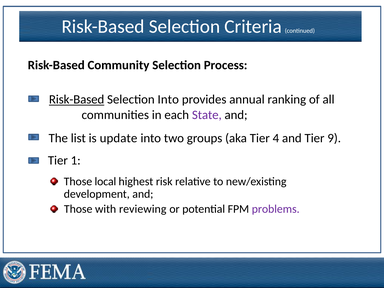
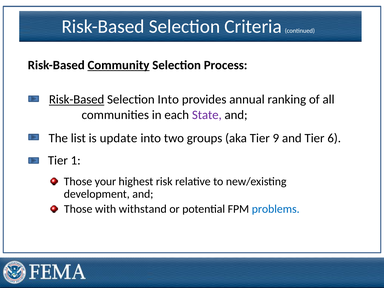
Community underline: none -> present
4: 4 -> 9
9: 9 -> 6
local: local -> your
reviewing: reviewing -> withstand
problems colour: purple -> blue
